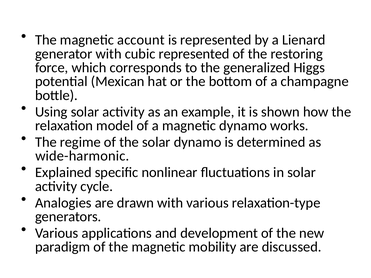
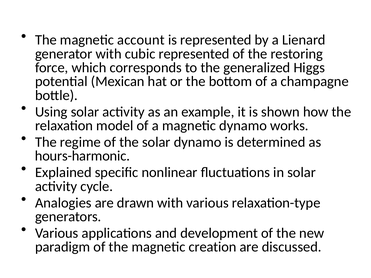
wide-harmonic: wide-harmonic -> hours-harmonic
mobility: mobility -> creation
